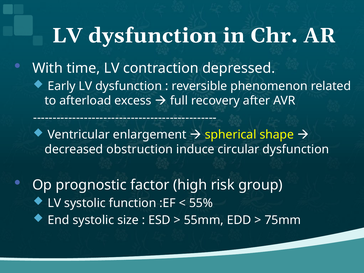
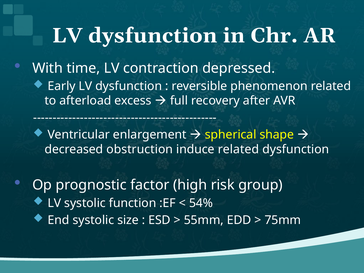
induce circular: circular -> related
55%: 55% -> 54%
